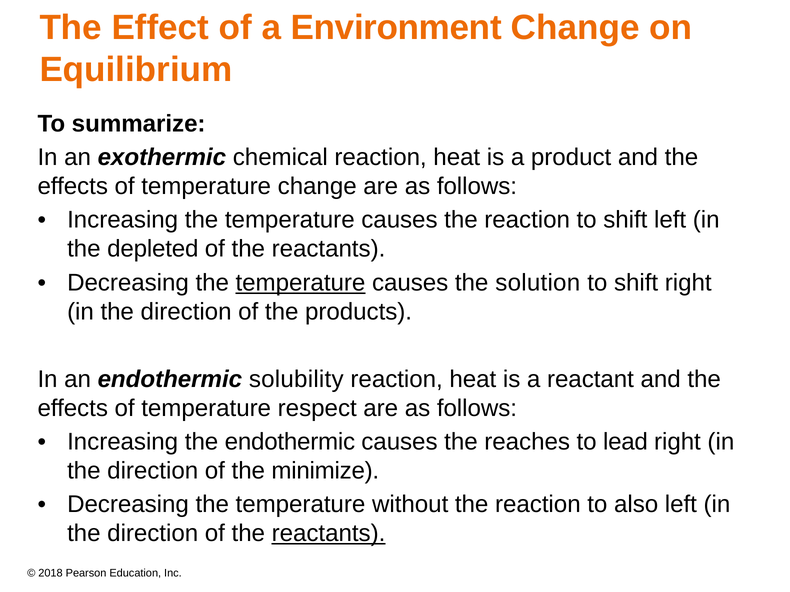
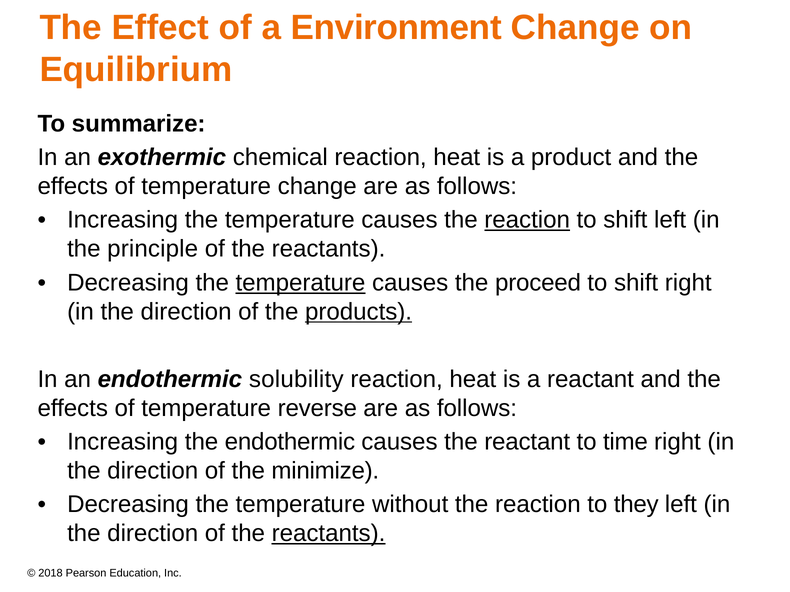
reaction at (527, 220) underline: none -> present
depleted: depleted -> principle
solution: solution -> proceed
products underline: none -> present
respect: respect -> reverse
the reaches: reaches -> reactant
lead: lead -> time
also: also -> they
